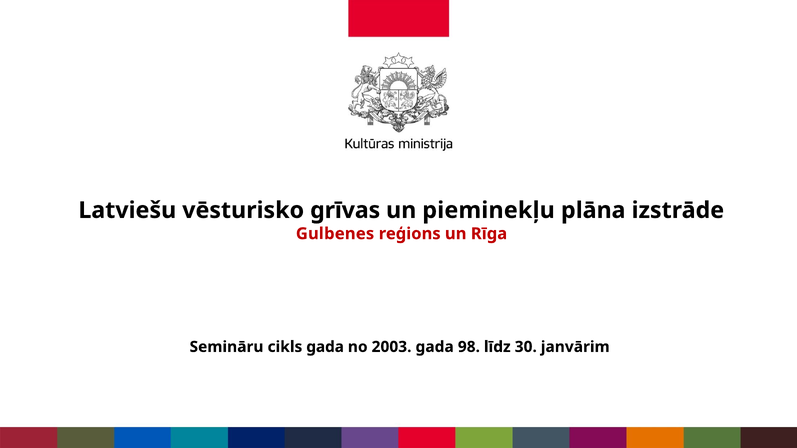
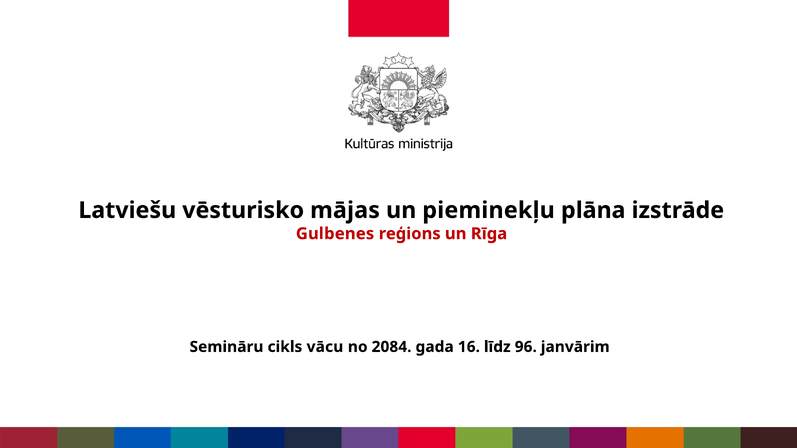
grīvas: grīvas -> mājas
cikls gada: gada -> vācu
2003: 2003 -> 2084
98: 98 -> 16
30: 30 -> 96
